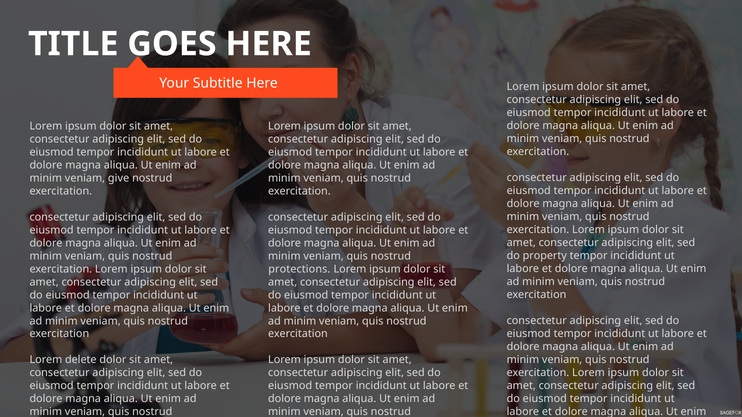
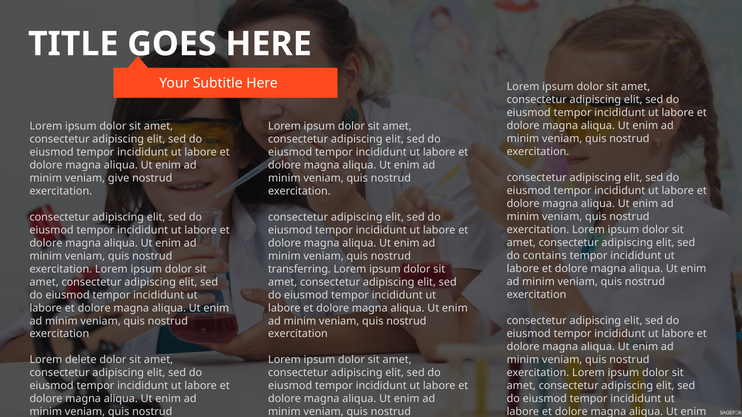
property: property -> contains
protections: protections -> transferring
